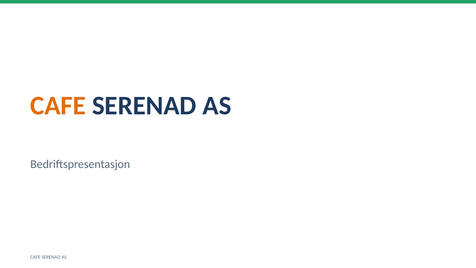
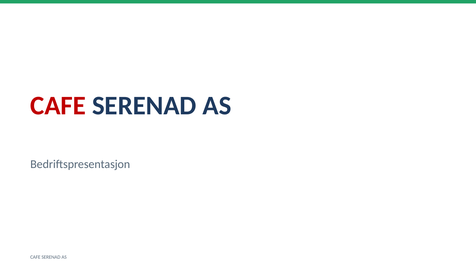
CAFE at (58, 106) colour: orange -> red
